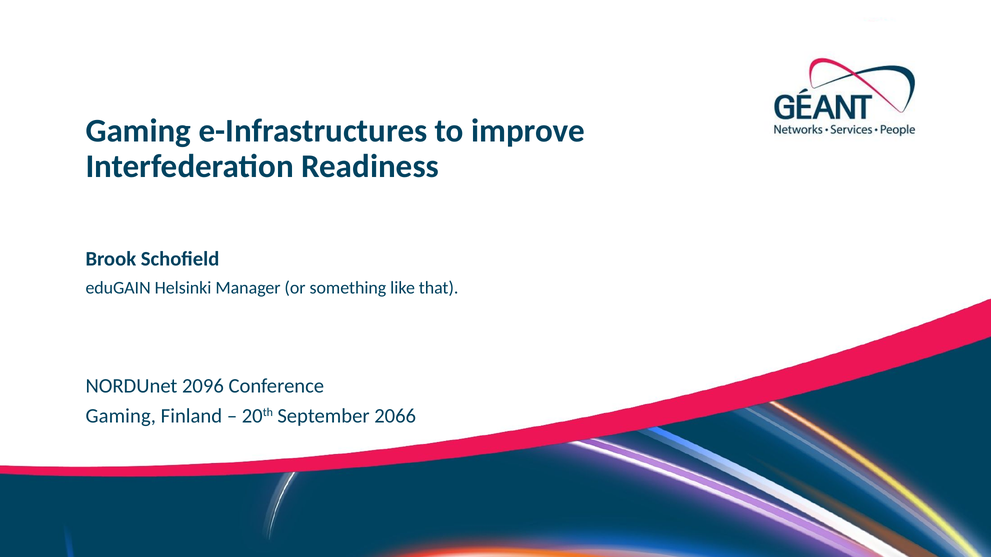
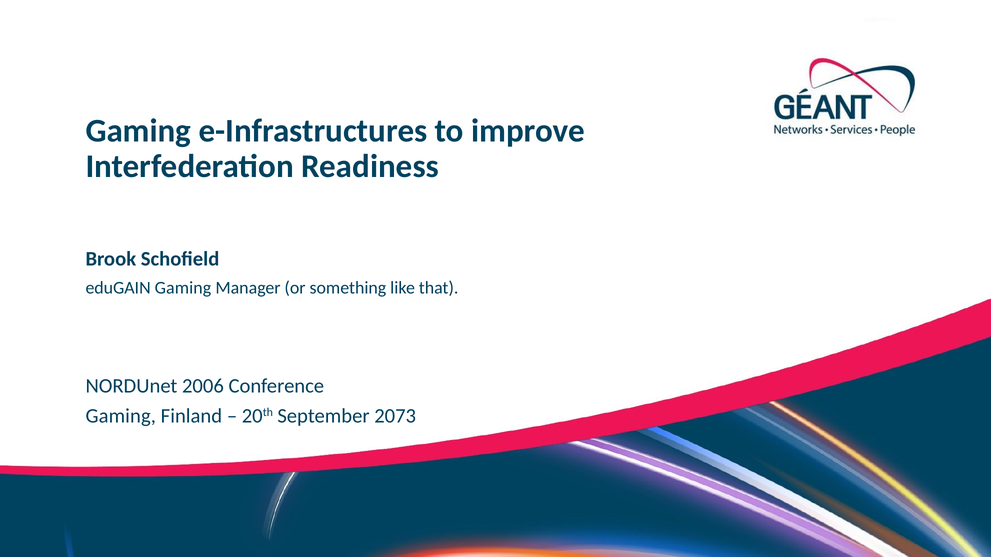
eduGAIN Helsinki: Helsinki -> Gaming
2096: 2096 -> 2006
2066: 2066 -> 2073
